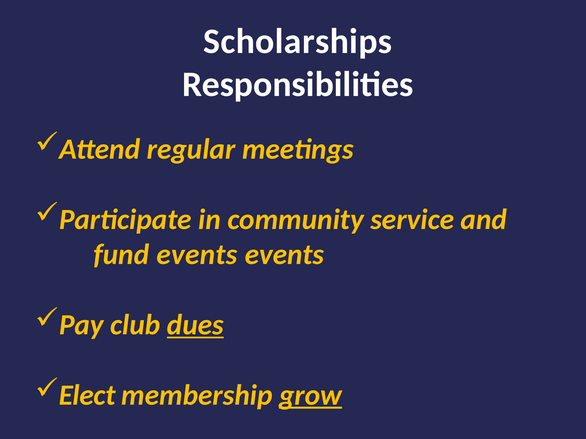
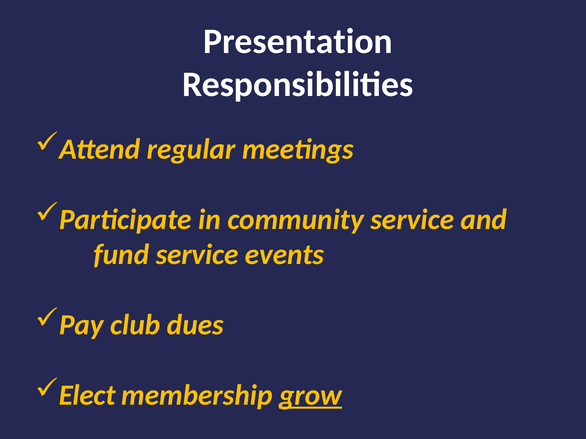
Scholarships: Scholarships -> Presentation
fund events: events -> service
dues underline: present -> none
